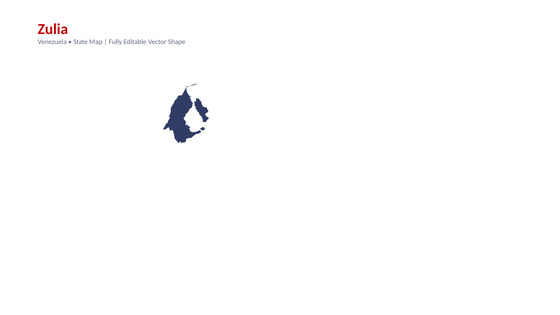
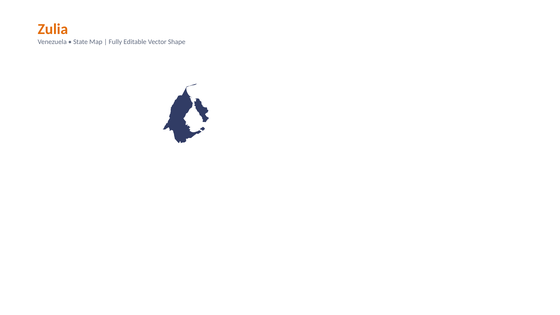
Zulia colour: red -> orange
